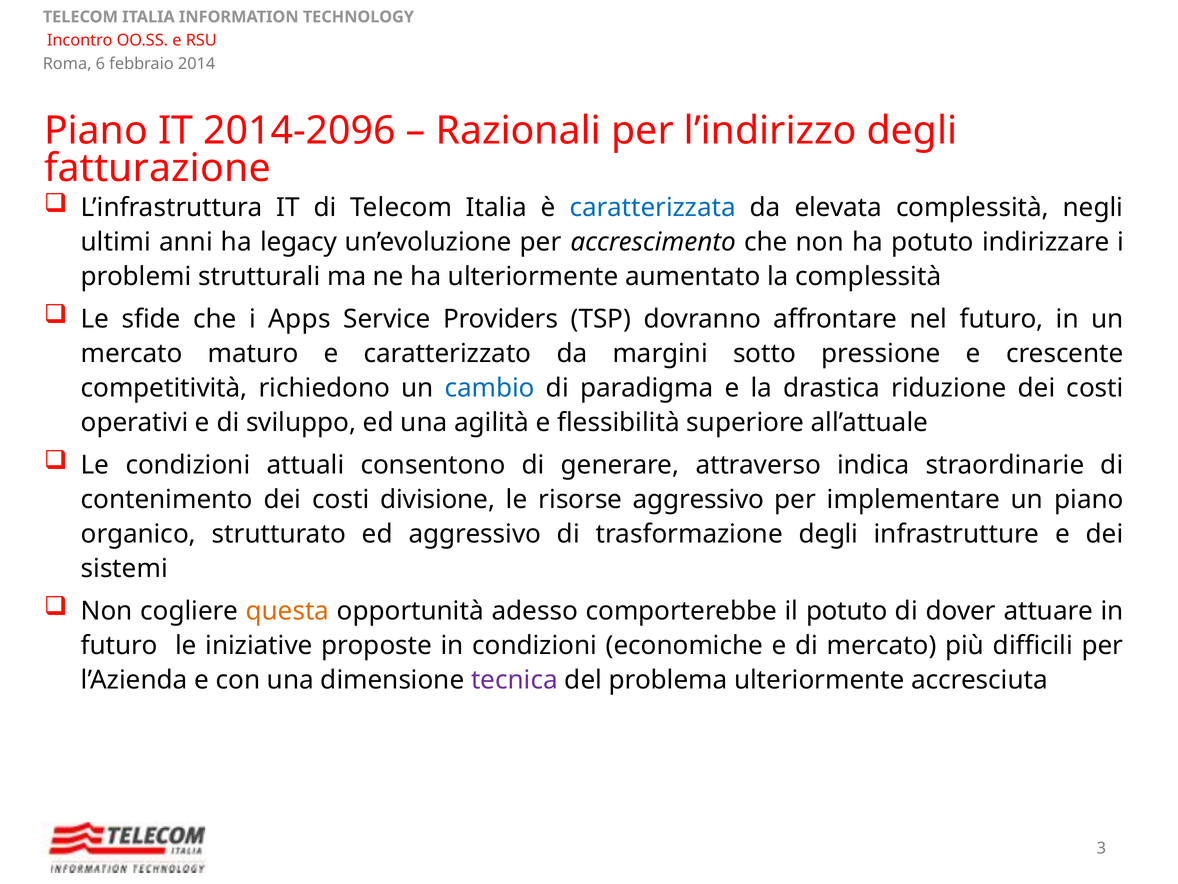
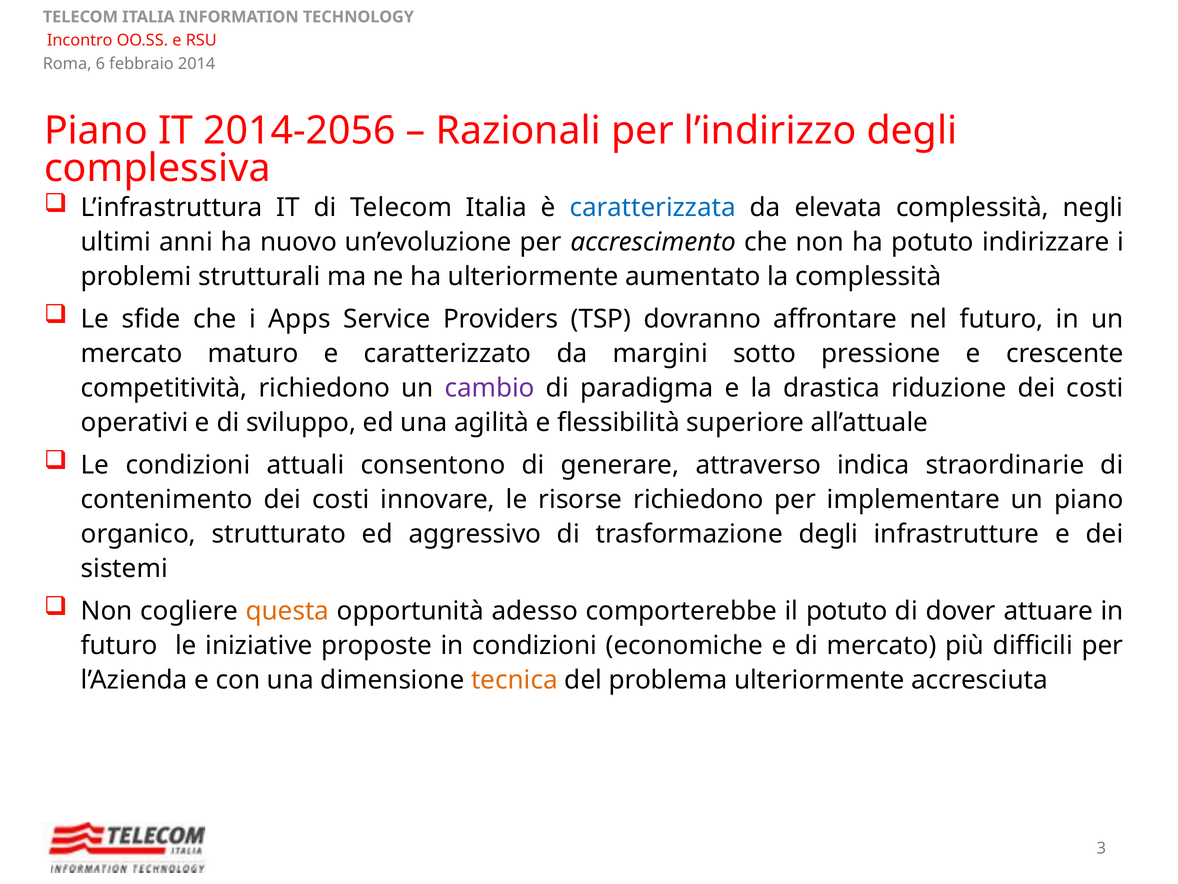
2014-2096: 2014-2096 -> 2014-2056
fatturazione: fatturazione -> complessiva
legacy: legacy -> nuovo
cambio colour: blue -> purple
divisione: divisione -> innovare
risorse aggressivo: aggressivo -> richiedono
tecnica colour: purple -> orange
